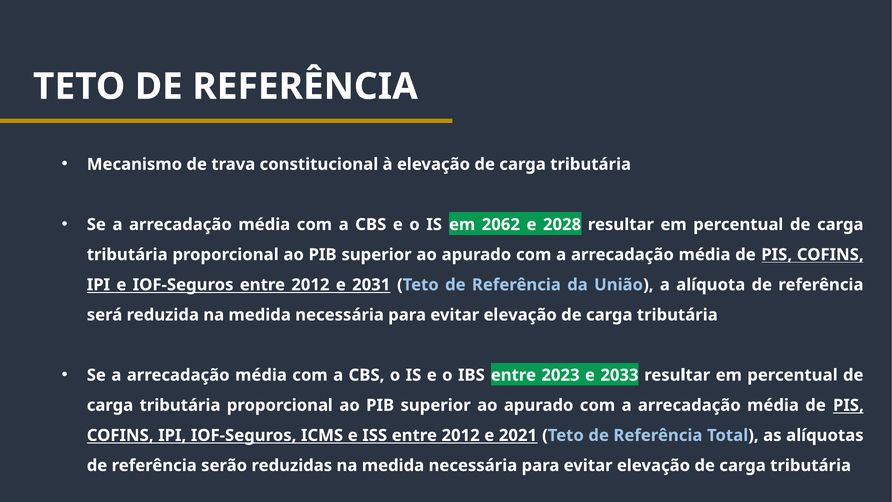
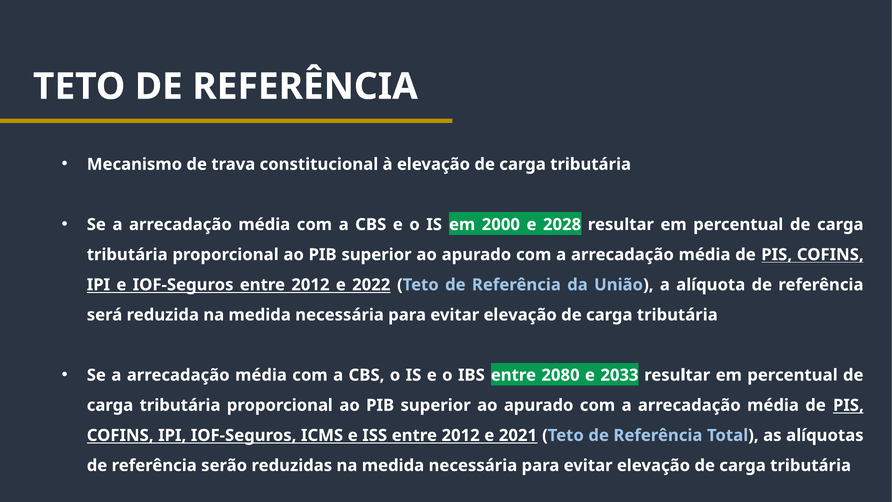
2062: 2062 -> 2000
2031: 2031 -> 2022
2023: 2023 -> 2080
